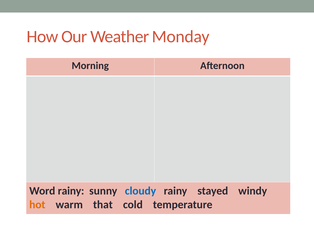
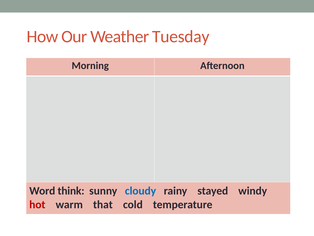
Monday: Monday -> Tuesday
Word rainy: rainy -> think
hot colour: orange -> red
